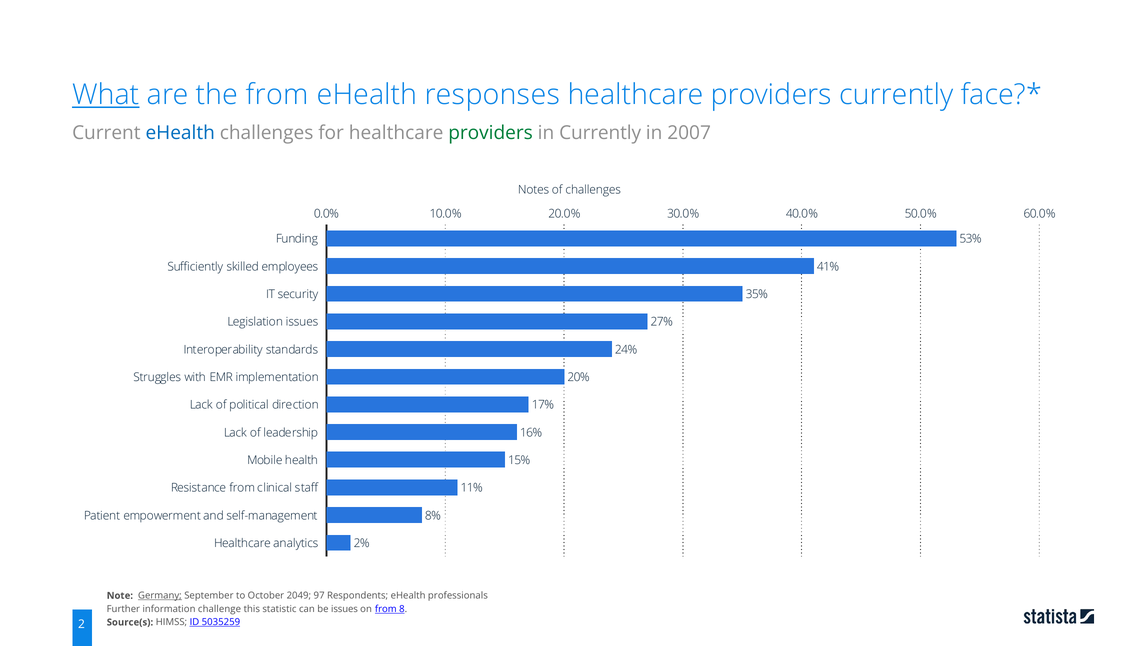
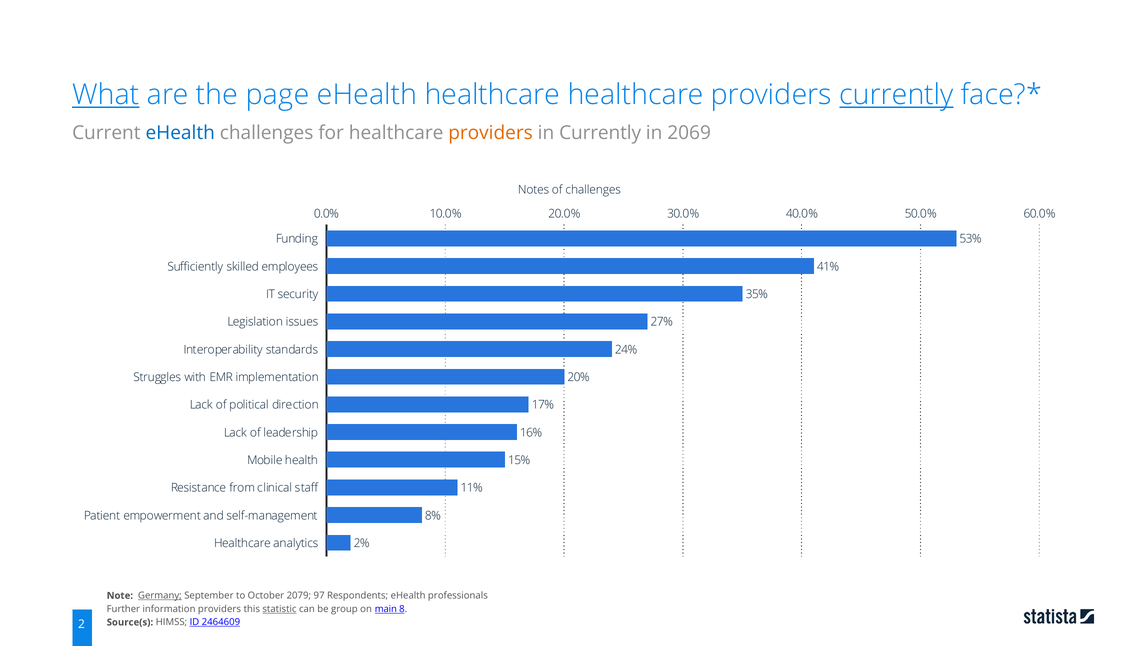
the from: from -> page
eHealth responses: responses -> healthcare
currently at (896, 95) underline: none -> present
providers at (491, 133) colour: green -> orange
2007: 2007 -> 2069
2049: 2049 -> 2079
information challenge: challenge -> providers
statistic underline: none -> present
be issues: issues -> group
on from: from -> main
5035259: 5035259 -> 2464609
